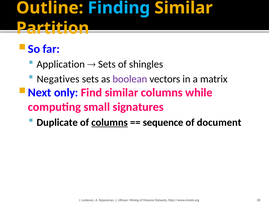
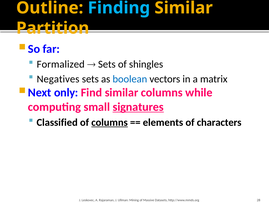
Application: Application -> Formalized
boolean colour: purple -> blue
signatures underline: none -> present
Duplicate: Duplicate -> Classified
sequence: sequence -> elements
document: document -> characters
